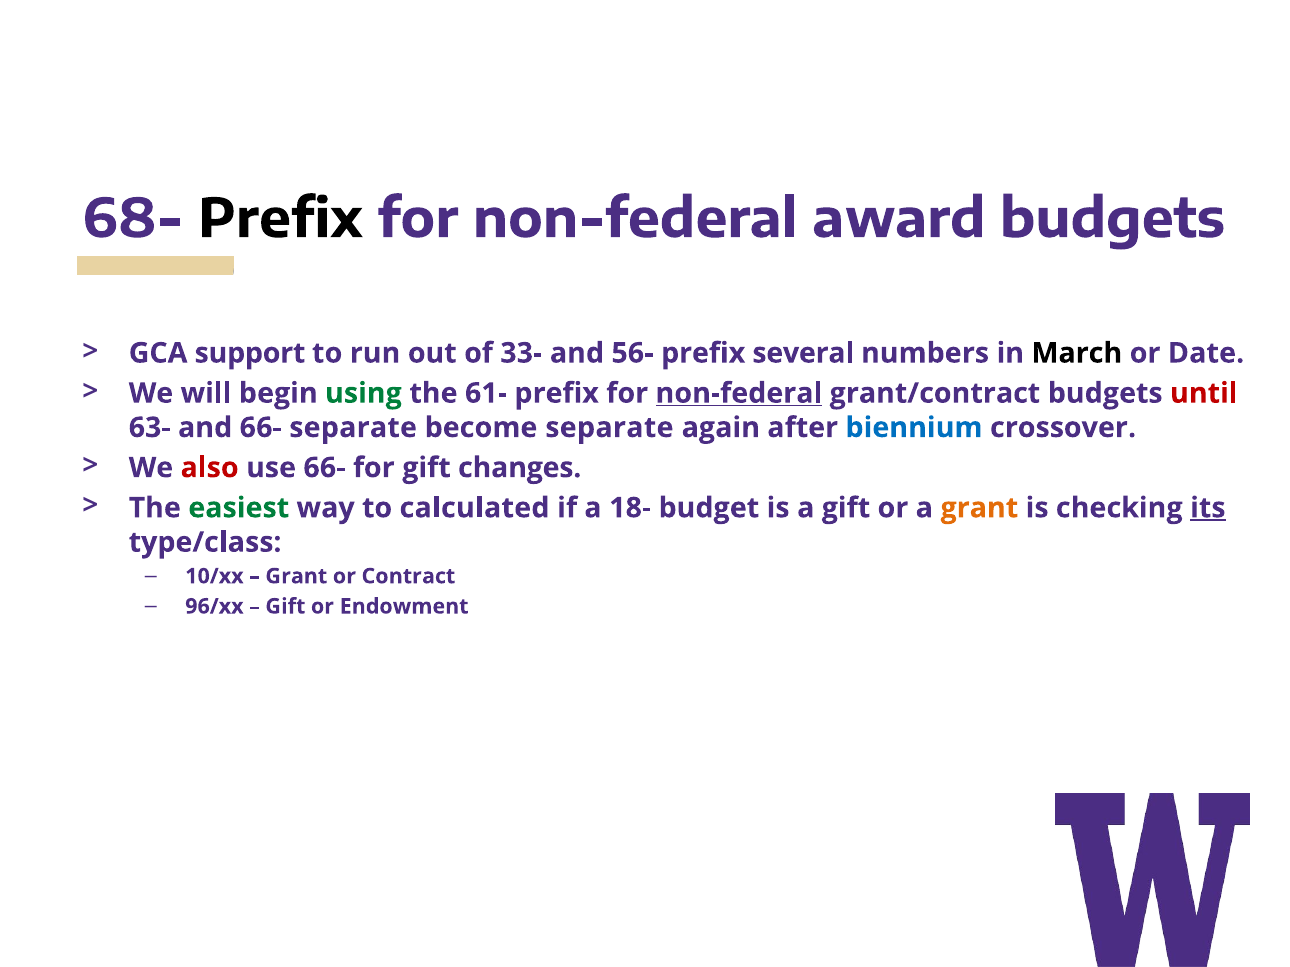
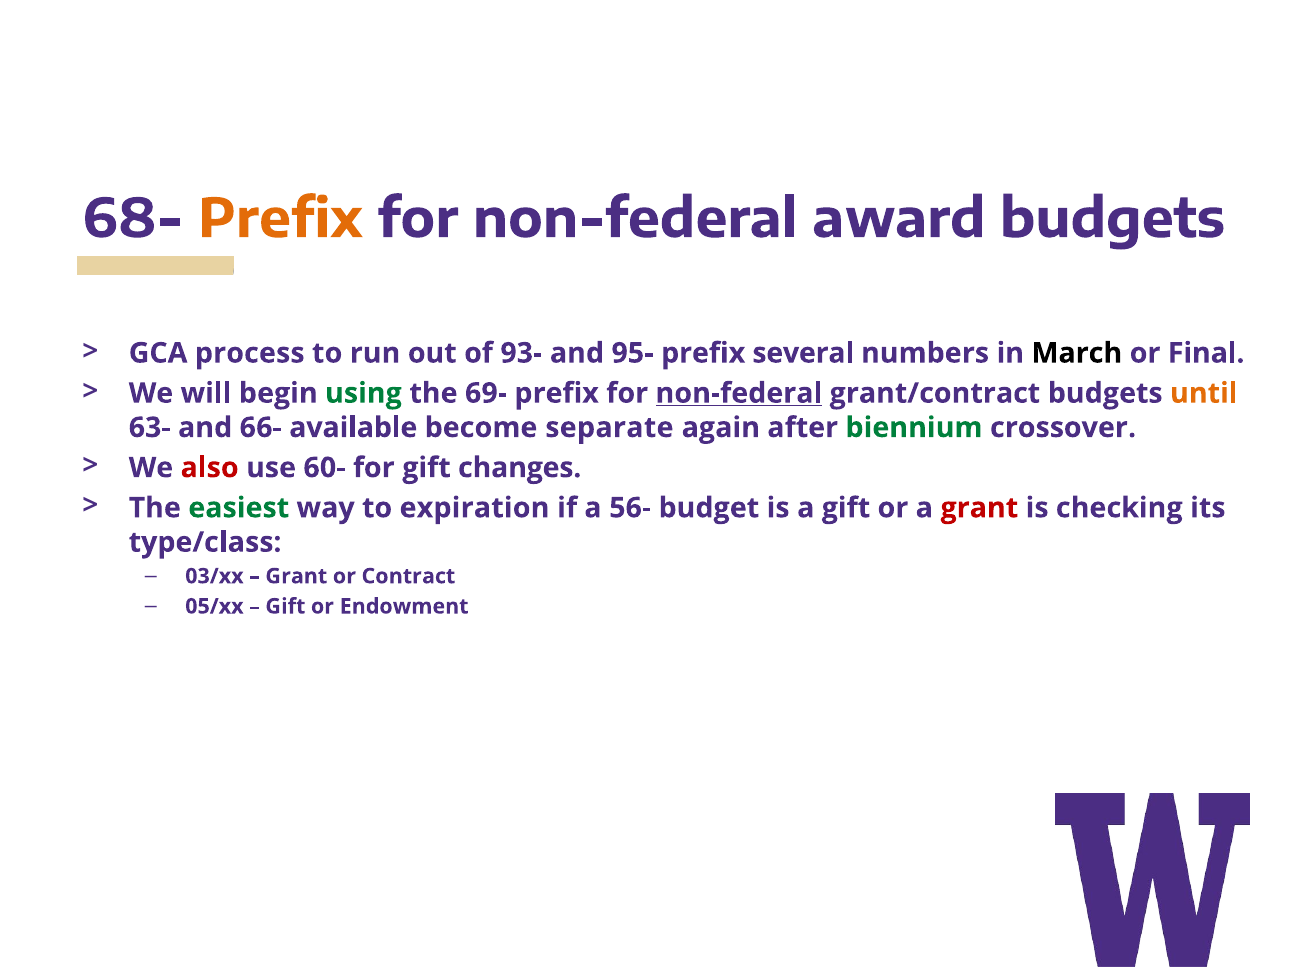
Prefix at (281, 220) colour: black -> orange
support: support -> process
33-: 33- -> 93-
56-: 56- -> 95-
Date: Date -> Final
61-: 61- -> 69-
until colour: red -> orange
66- separate: separate -> available
biennium colour: blue -> green
use 66-: 66- -> 60-
calculated: calculated -> expiration
18-: 18- -> 56-
grant at (979, 508) colour: orange -> red
its underline: present -> none
10/xx: 10/xx -> 03/xx
96/xx: 96/xx -> 05/xx
